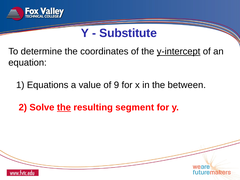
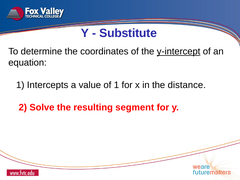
Equations: Equations -> Intercepts
of 9: 9 -> 1
between: between -> distance
the at (64, 107) underline: present -> none
